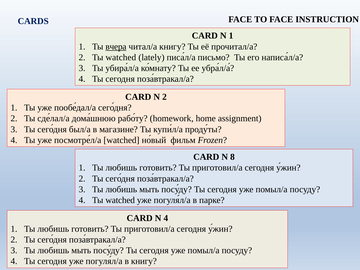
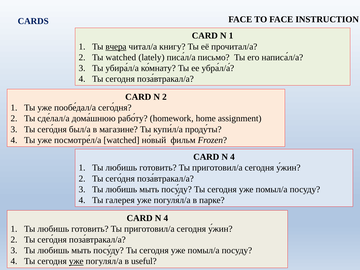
8 at (232, 157): 8 -> 4
4 Ты watched: watched -> галерея
уже at (76, 261) underline: none -> present
в книгу: книгу -> useful
